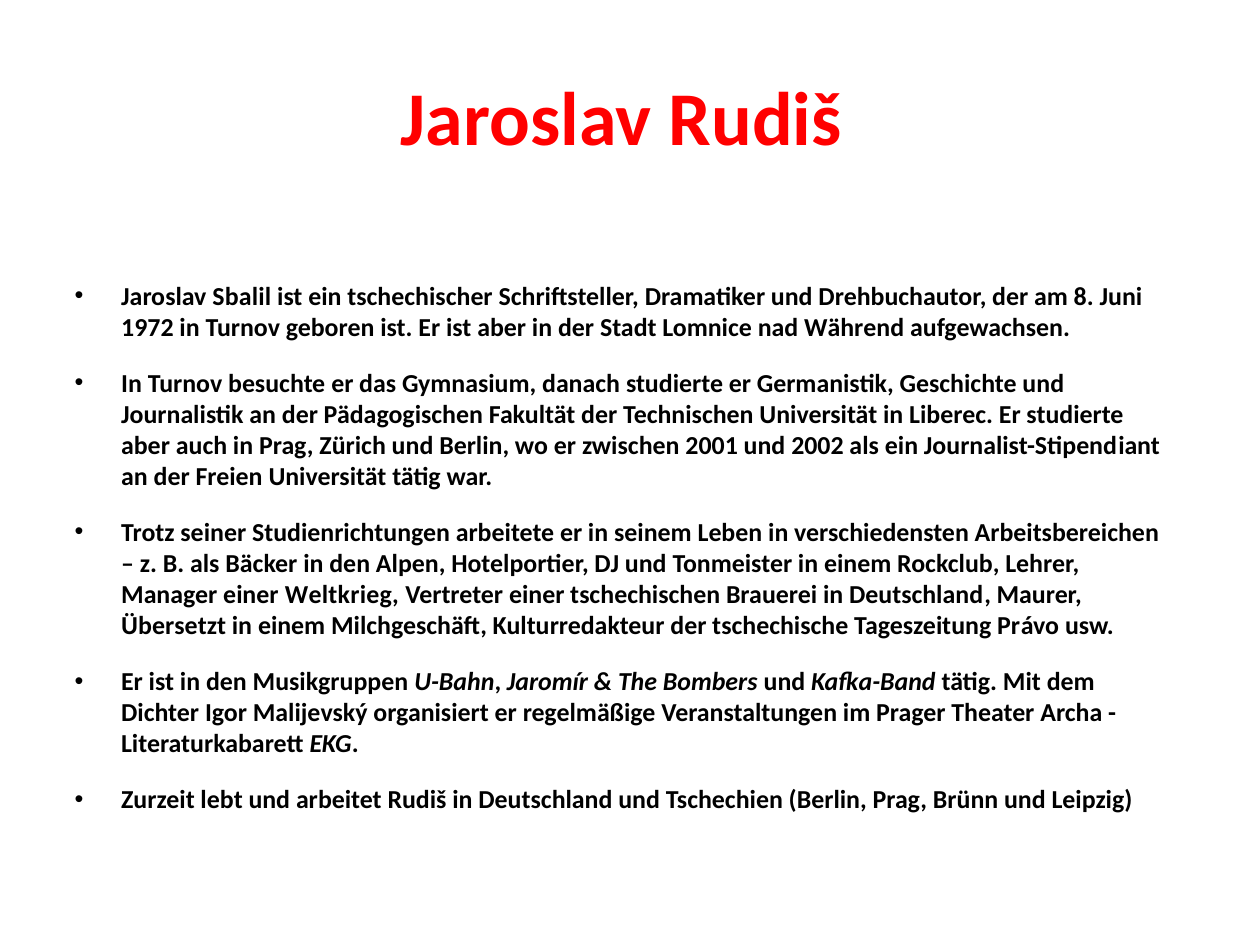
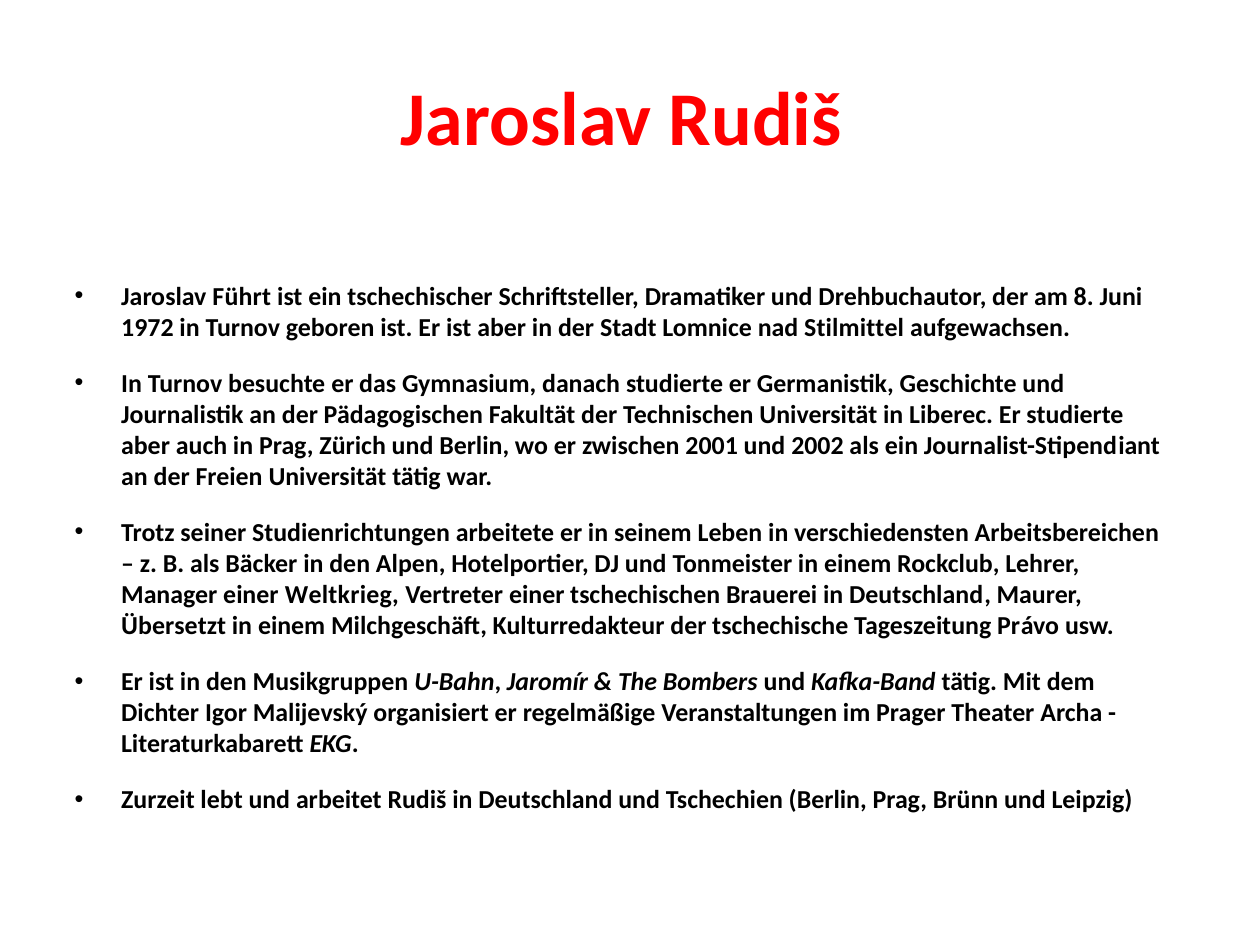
Sbalil: Sbalil -> Führt
Während: Während -> Stilmittel
